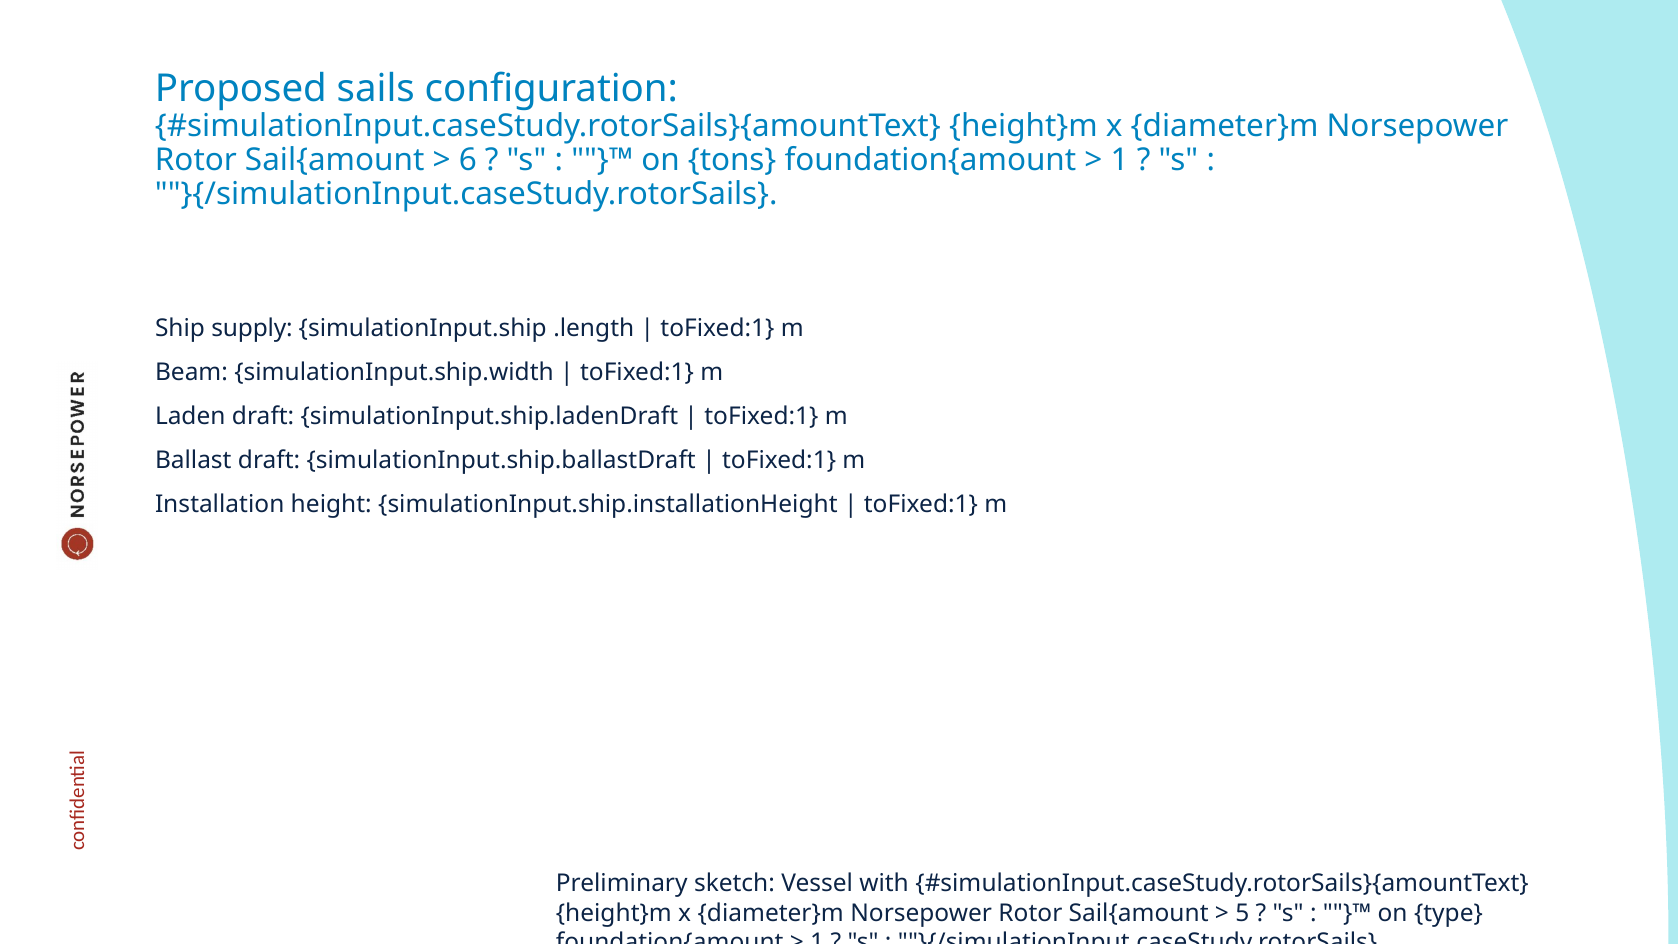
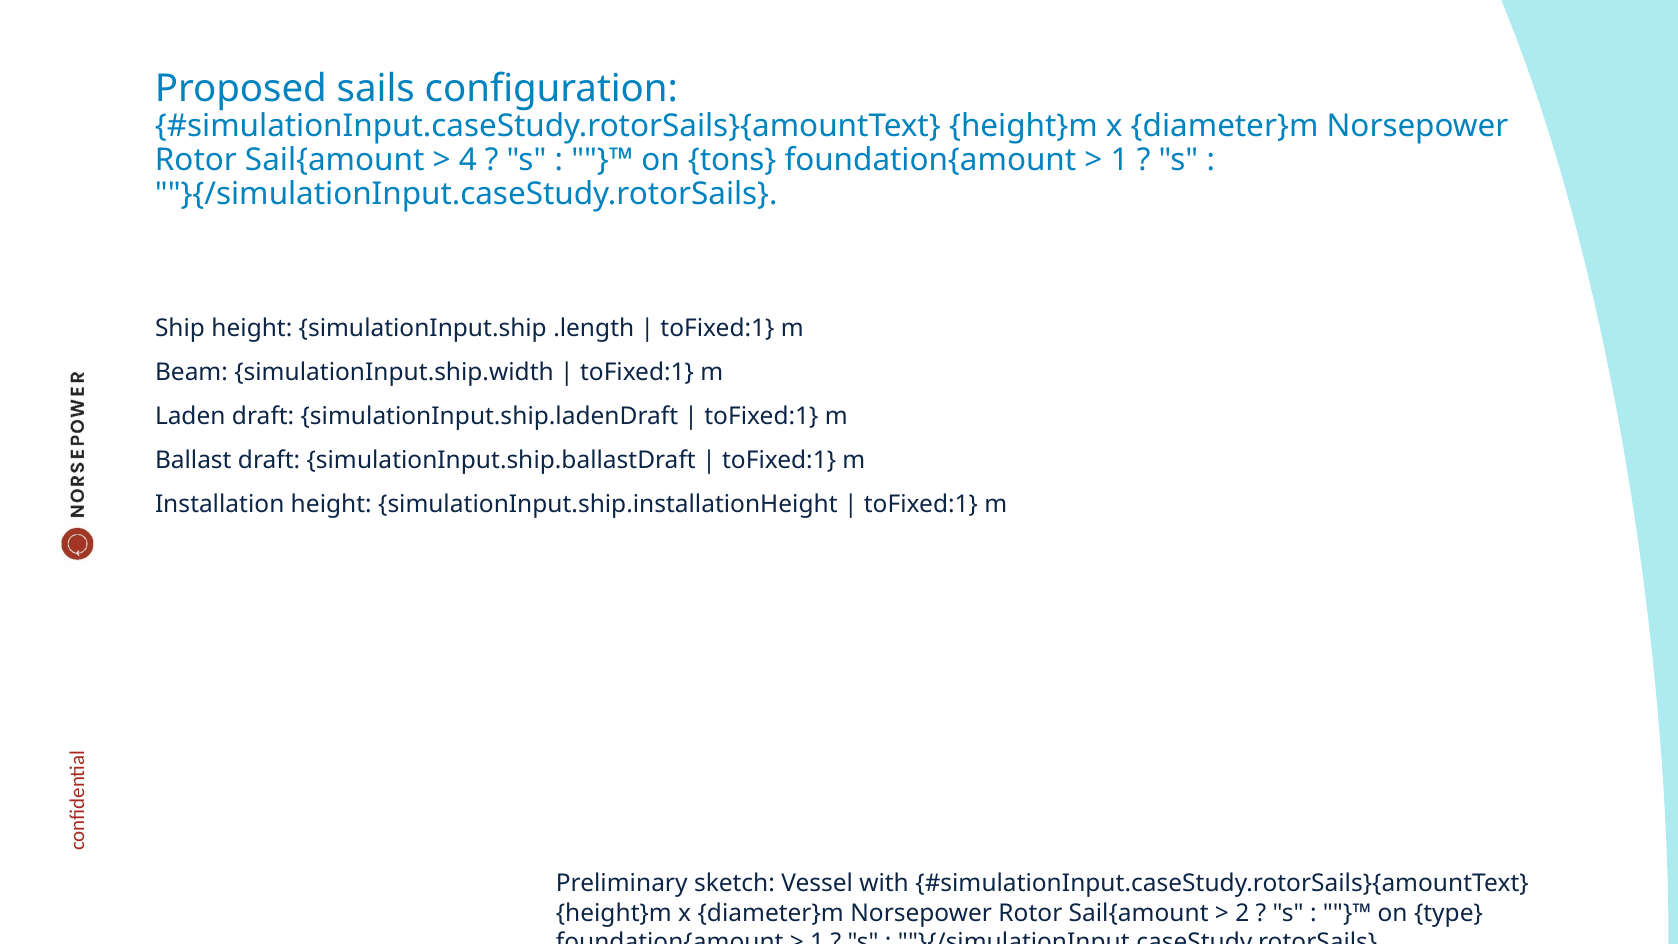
6: 6 -> 4
Ship supply: supply -> height
5: 5 -> 2
